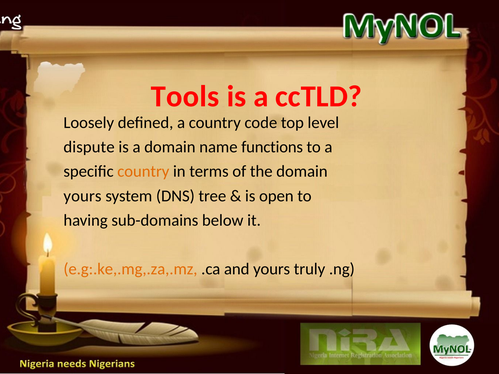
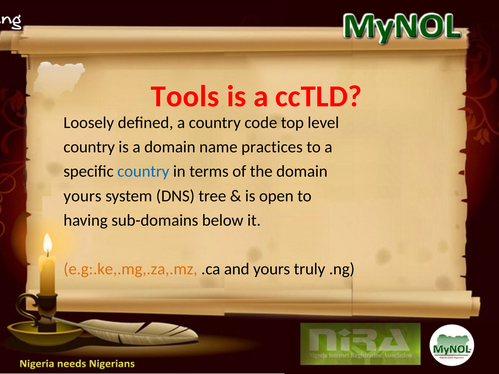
dispute at (89, 147): dispute -> country
functions: functions -> practices
country at (143, 172) colour: orange -> blue
